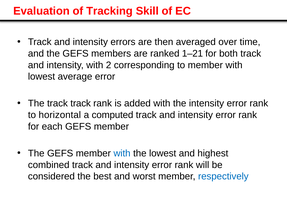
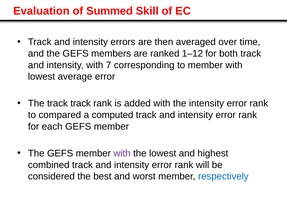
Tracking: Tracking -> Summed
1–21: 1–21 -> 1–12
2: 2 -> 7
horizontal: horizontal -> compared
with at (122, 153) colour: blue -> purple
